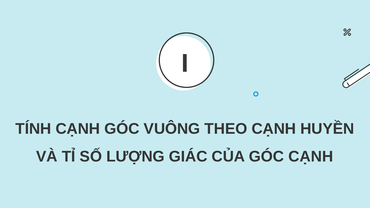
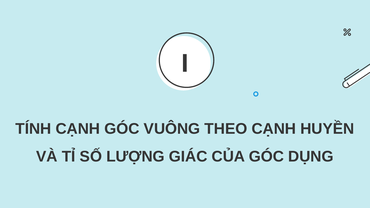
GÓC CẠNH: CẠNH -> DỤNG
